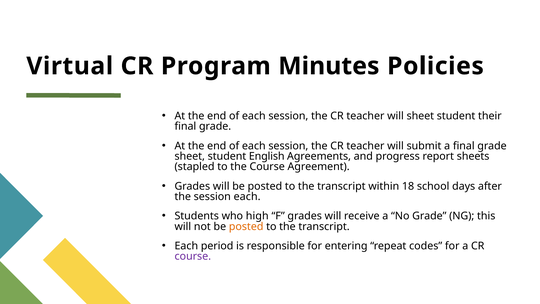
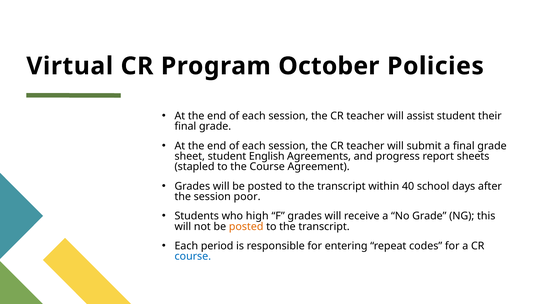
Minutes: Minutes -> October
will sheet: sheet -> assist
18: 18 -> 40
session each: each -> poor
course at (193, 256) colour: purple -> blue
